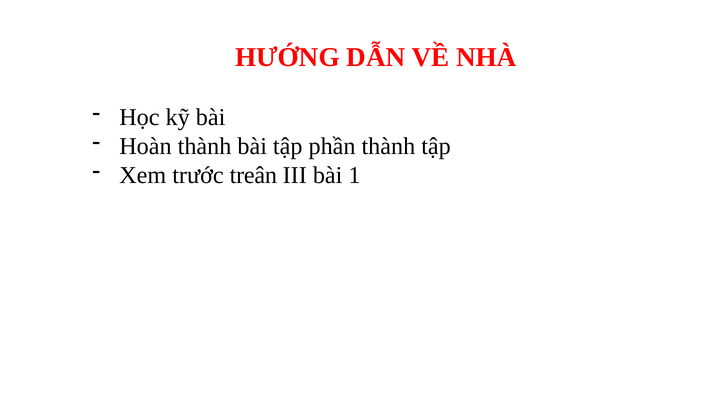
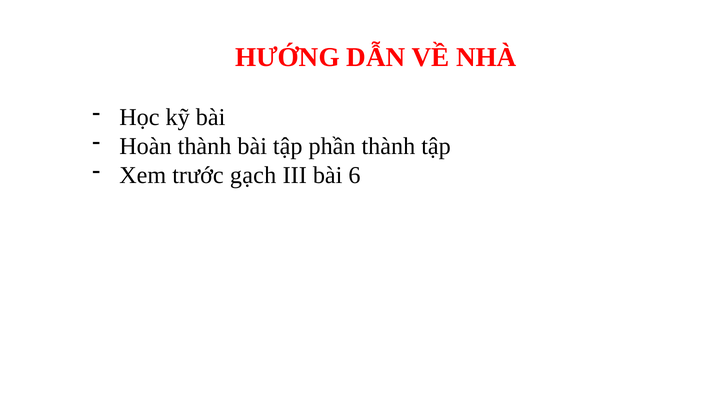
treân: treân -> gạch
1: 1 -> 6
